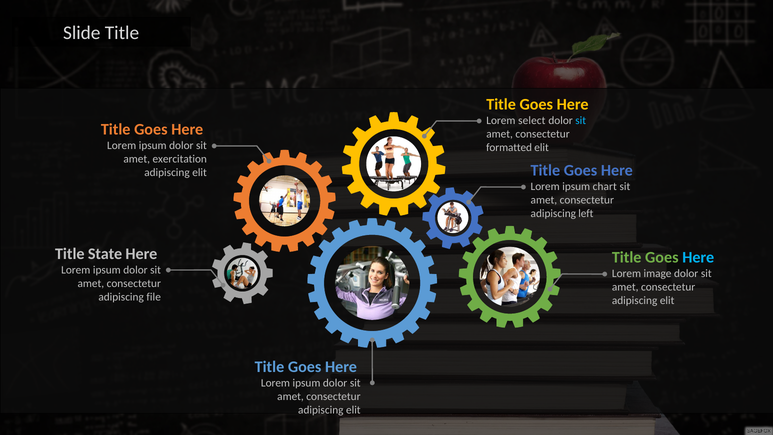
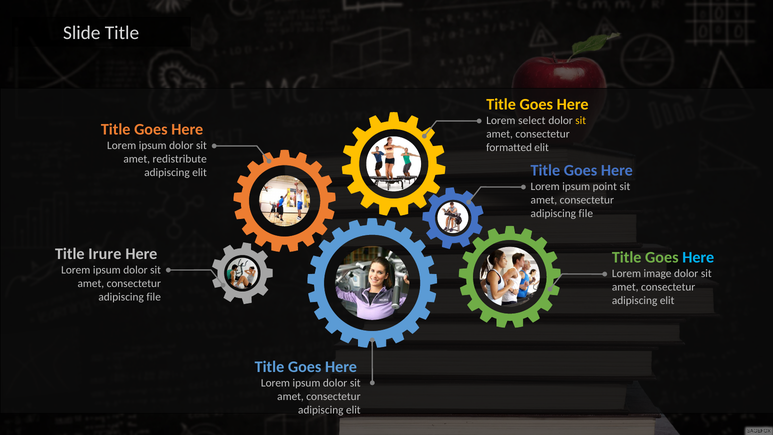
sit at (581, 120) colour: light blue -> yellow
exercitation: exercitation -> redistribute
chart: chart -> point
left at (586, 213): left -> file
State: State -> Irure
